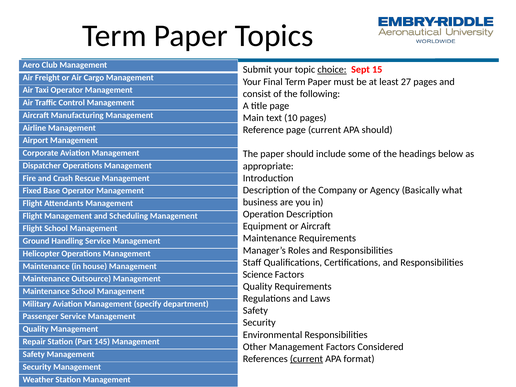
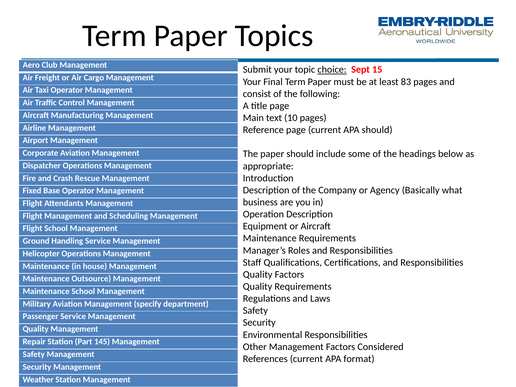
27: 27 -> 83
Science at (258, 274): Science -> Quality
current at (306, 359) underline: present -> none
